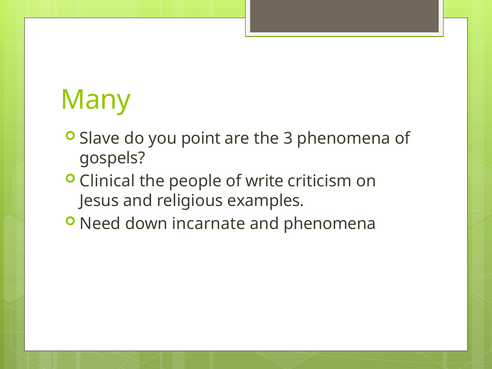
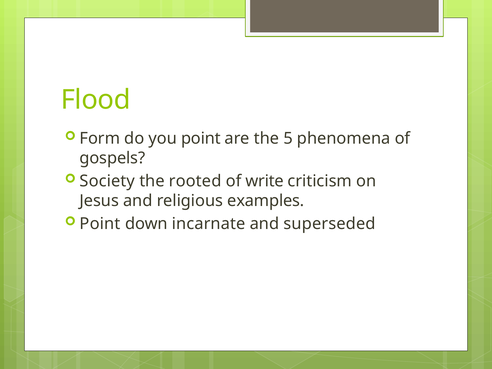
Many: Many -> Flood
Slave: Slave -> Form
3: 3 -> 5
Clinical: Clinical -> Society
people: people -> rooted
Need at (100, 224): Need -> Point
and phenomena: phenomena -> superseded
